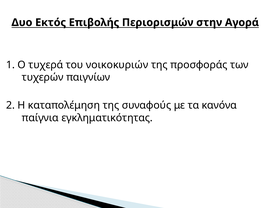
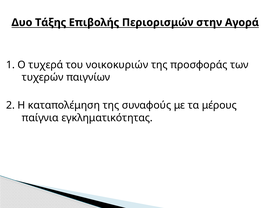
Εκτός: Εκτός -> Τάξης
κανόνα: κανόνα -> μέρους
